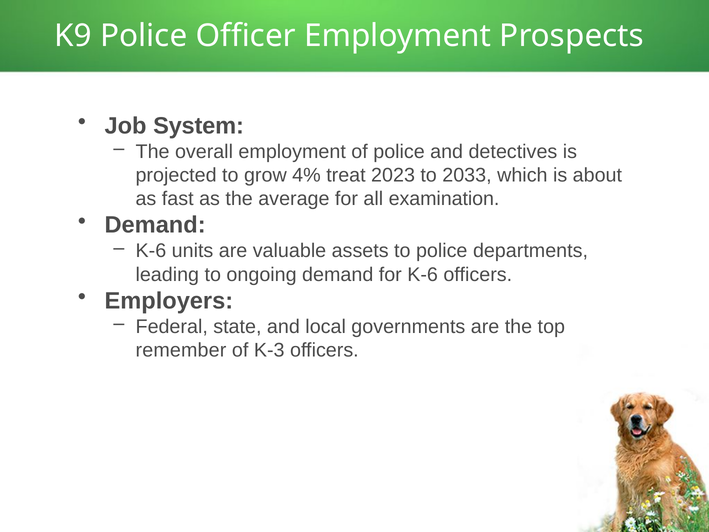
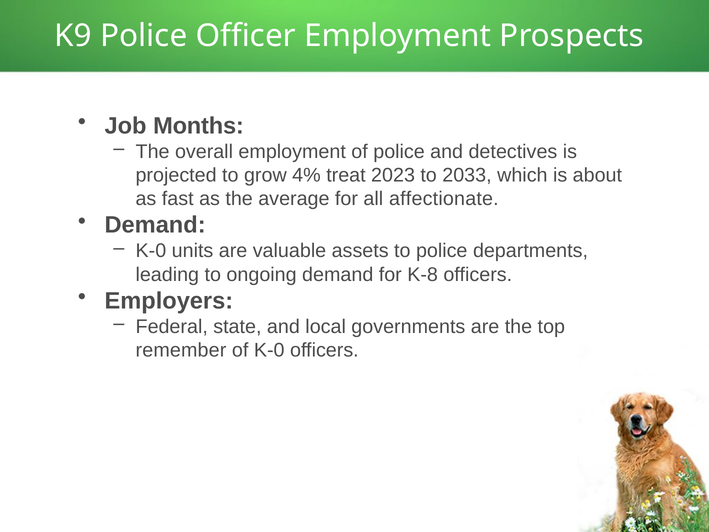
System: System -> Months
examination: examination -> affectionate
K-6 at (151, 251): K-6 -> K-0
for K-6: K-6 -> K-8
of K-3: K-3 -> K-0
